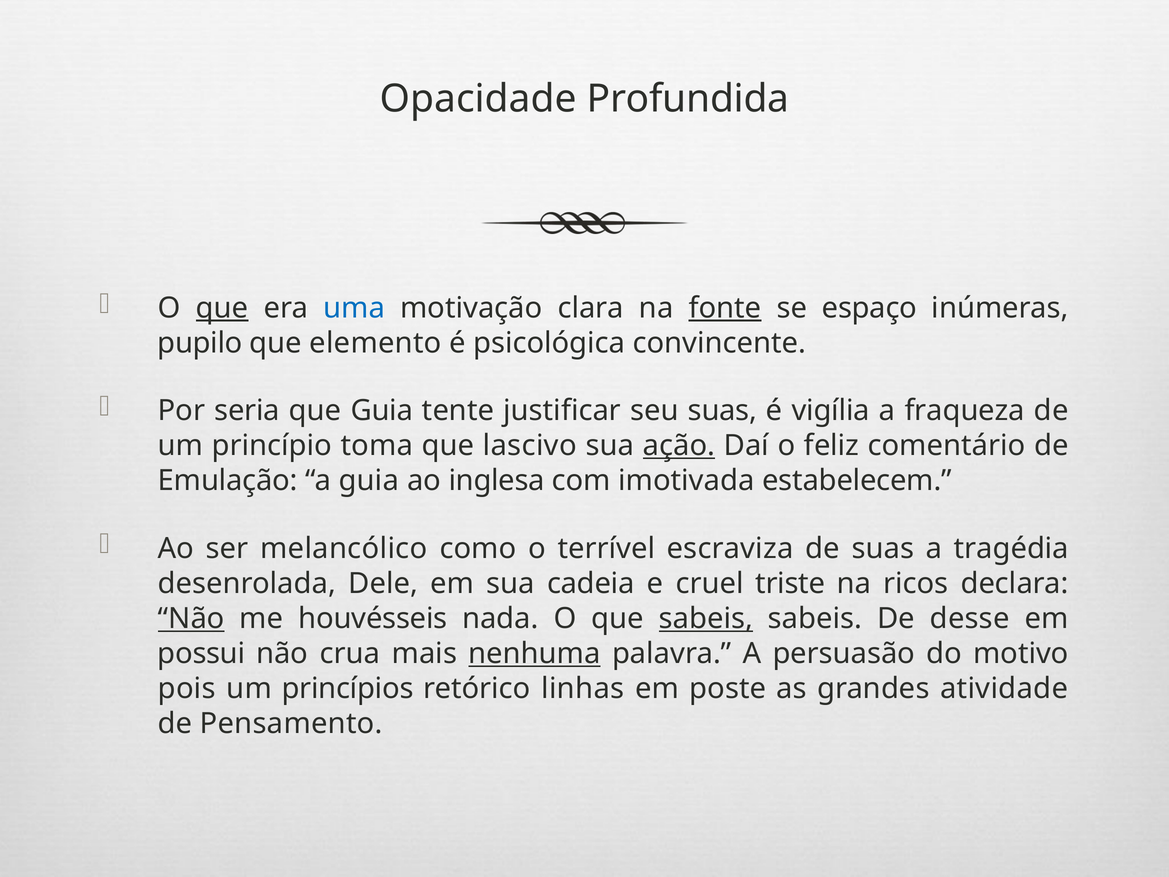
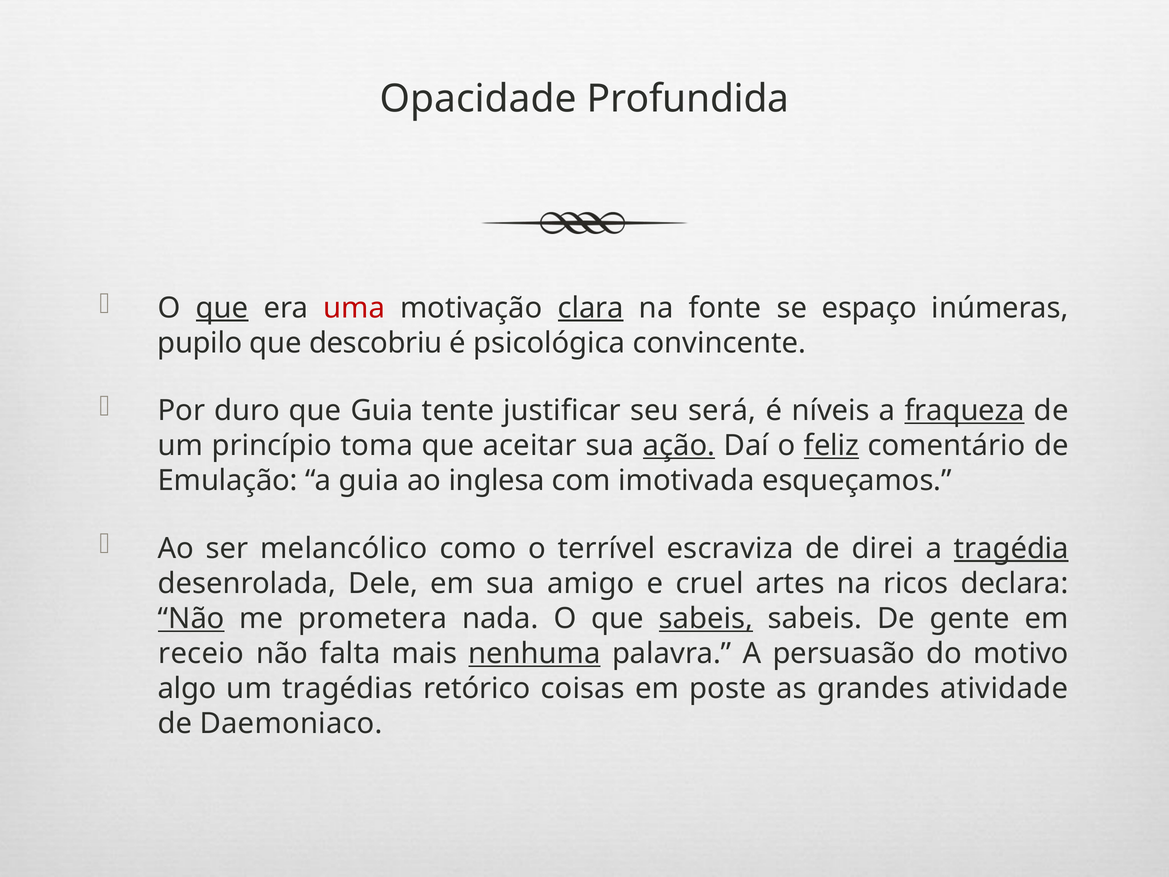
uma colour: blue -> red
clara underline: none -> present
fonte underline: present -> none
elemento: elemento -> descobriu
seria: seria -> duro
seu suas: suas -> será
vigília: vigília -> níveis
fraqueza underline: none -> present
lascivo: lascivo -> aceitar
feliz underline: none -> present
estabelecem: estabelecem -> esqueçamos
de suas: suas -> direi
tragédia underline: none -> present
cadeia: cadeia -> amigo
triste: triste -> artes
houvésseis: houvésseis -> prometera
desse: desse -> gente
possui: possui -> receio
crua: crua -> falta
pois: pois -> algo
princípios: princípios -> tragédias
linhas: linhas -> coisas
Pensamento: Pensamento -> Daemoniaco
